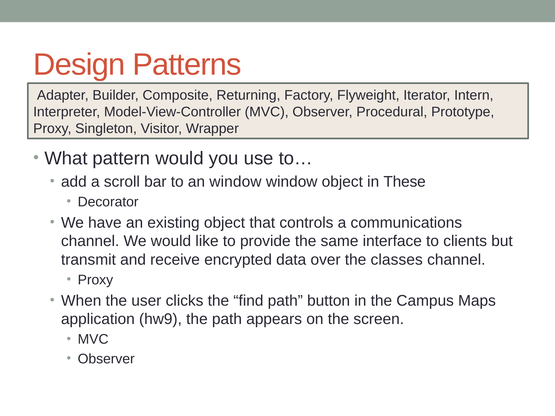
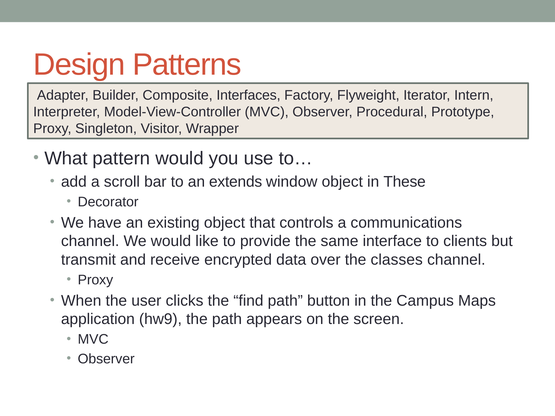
Returning: Returning -> Interfaces
an window: window -> extends
